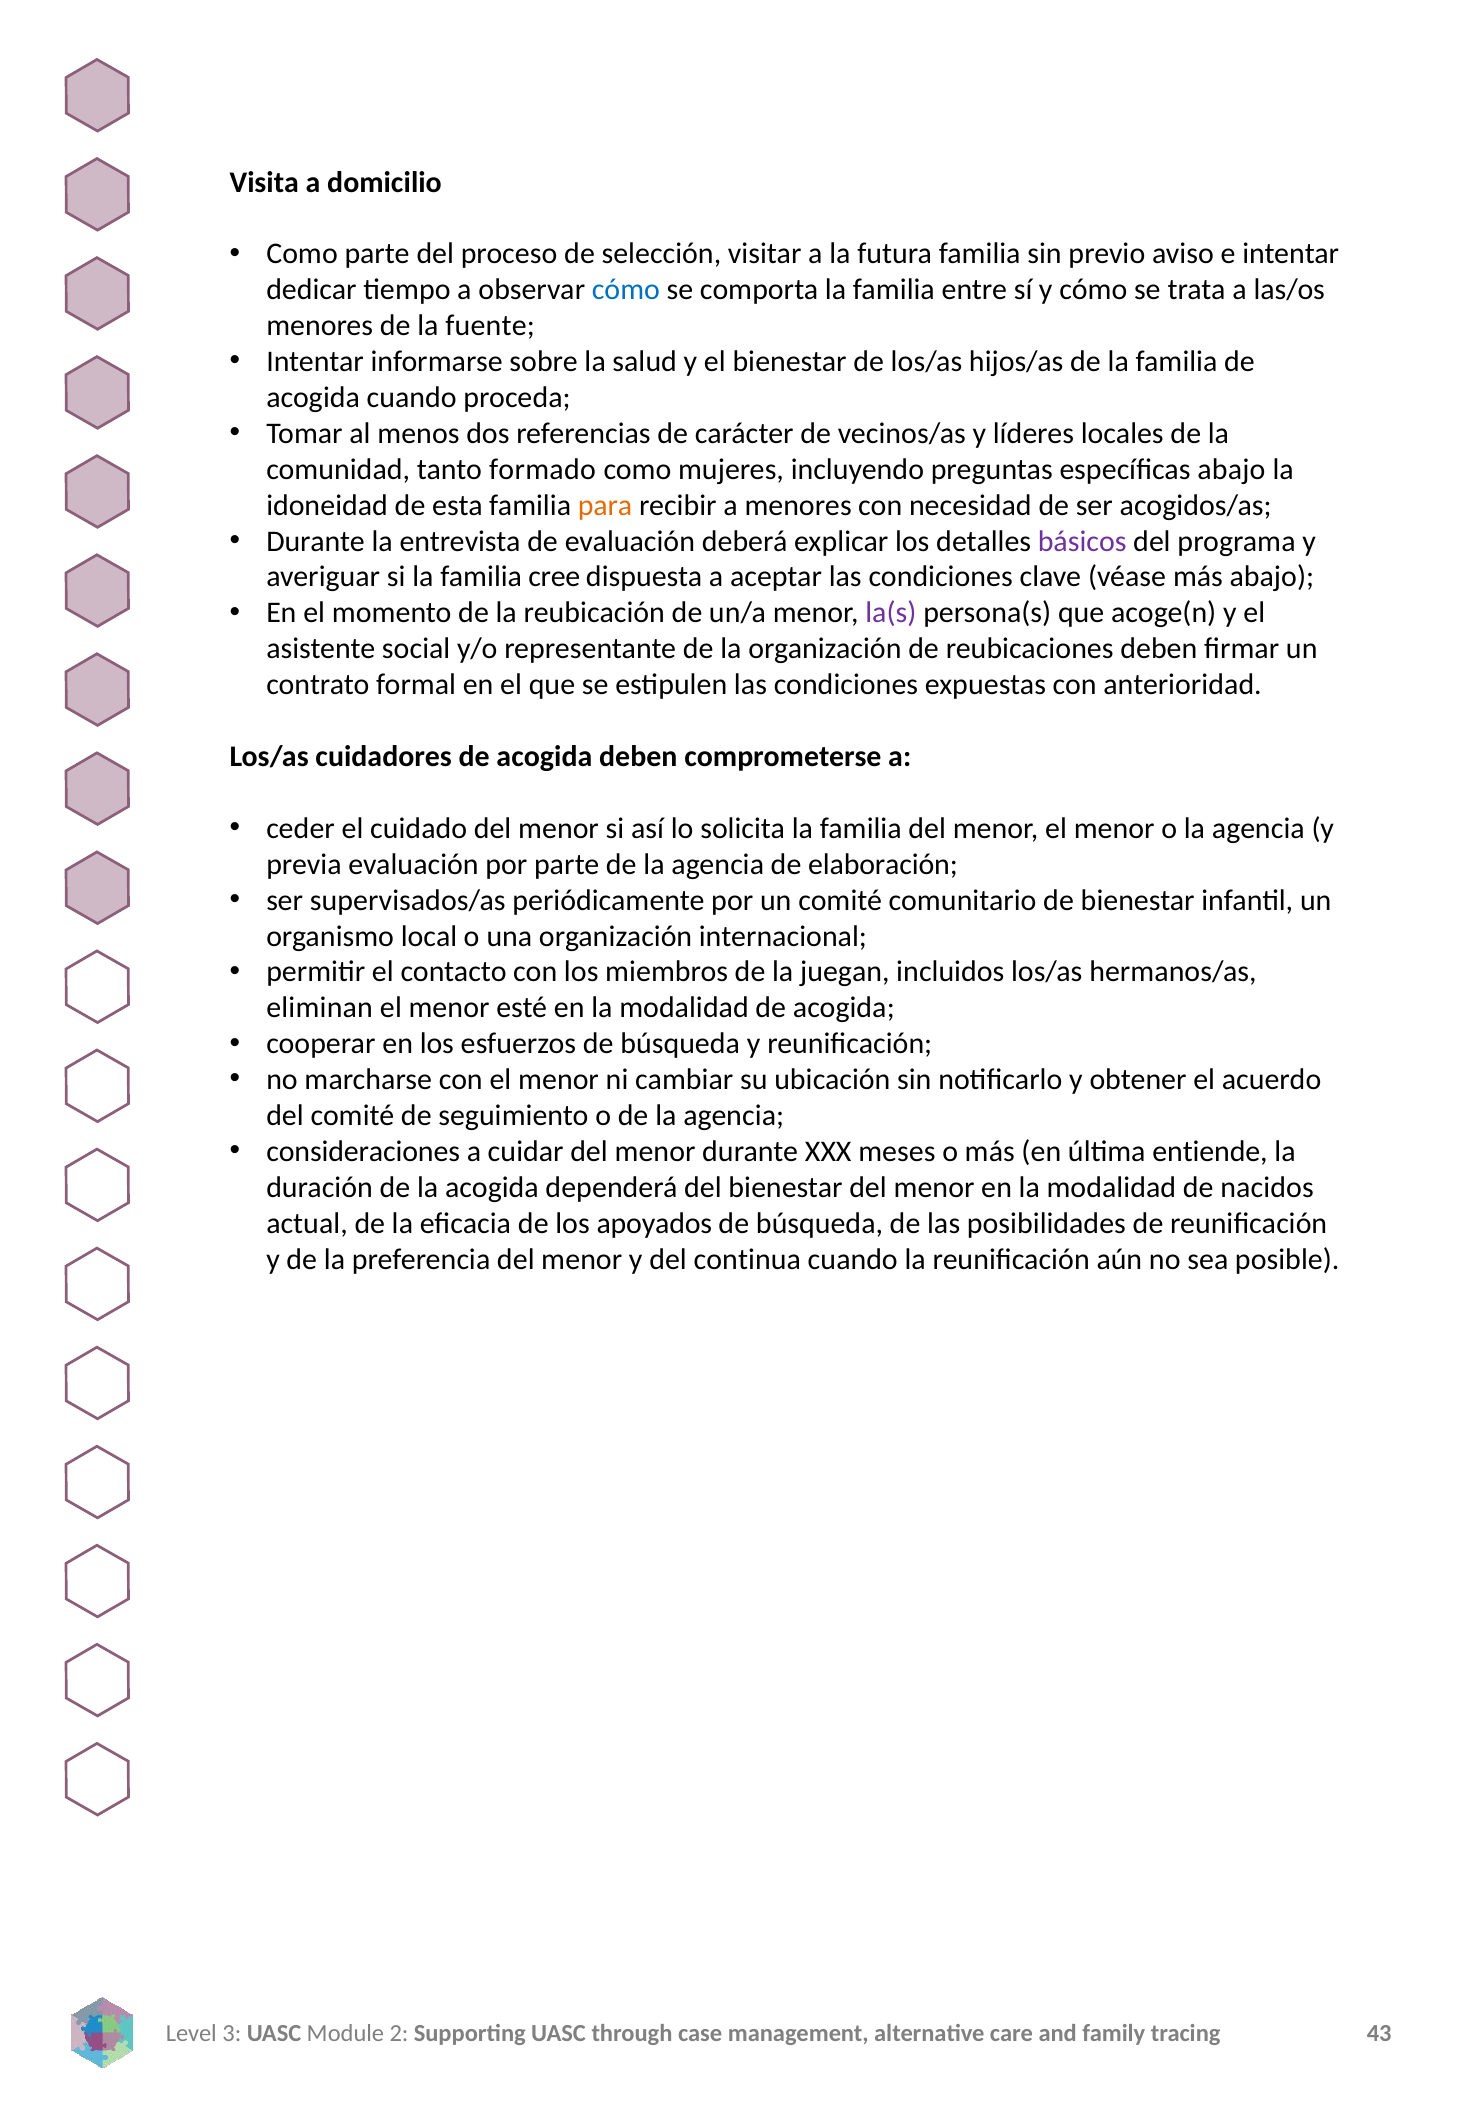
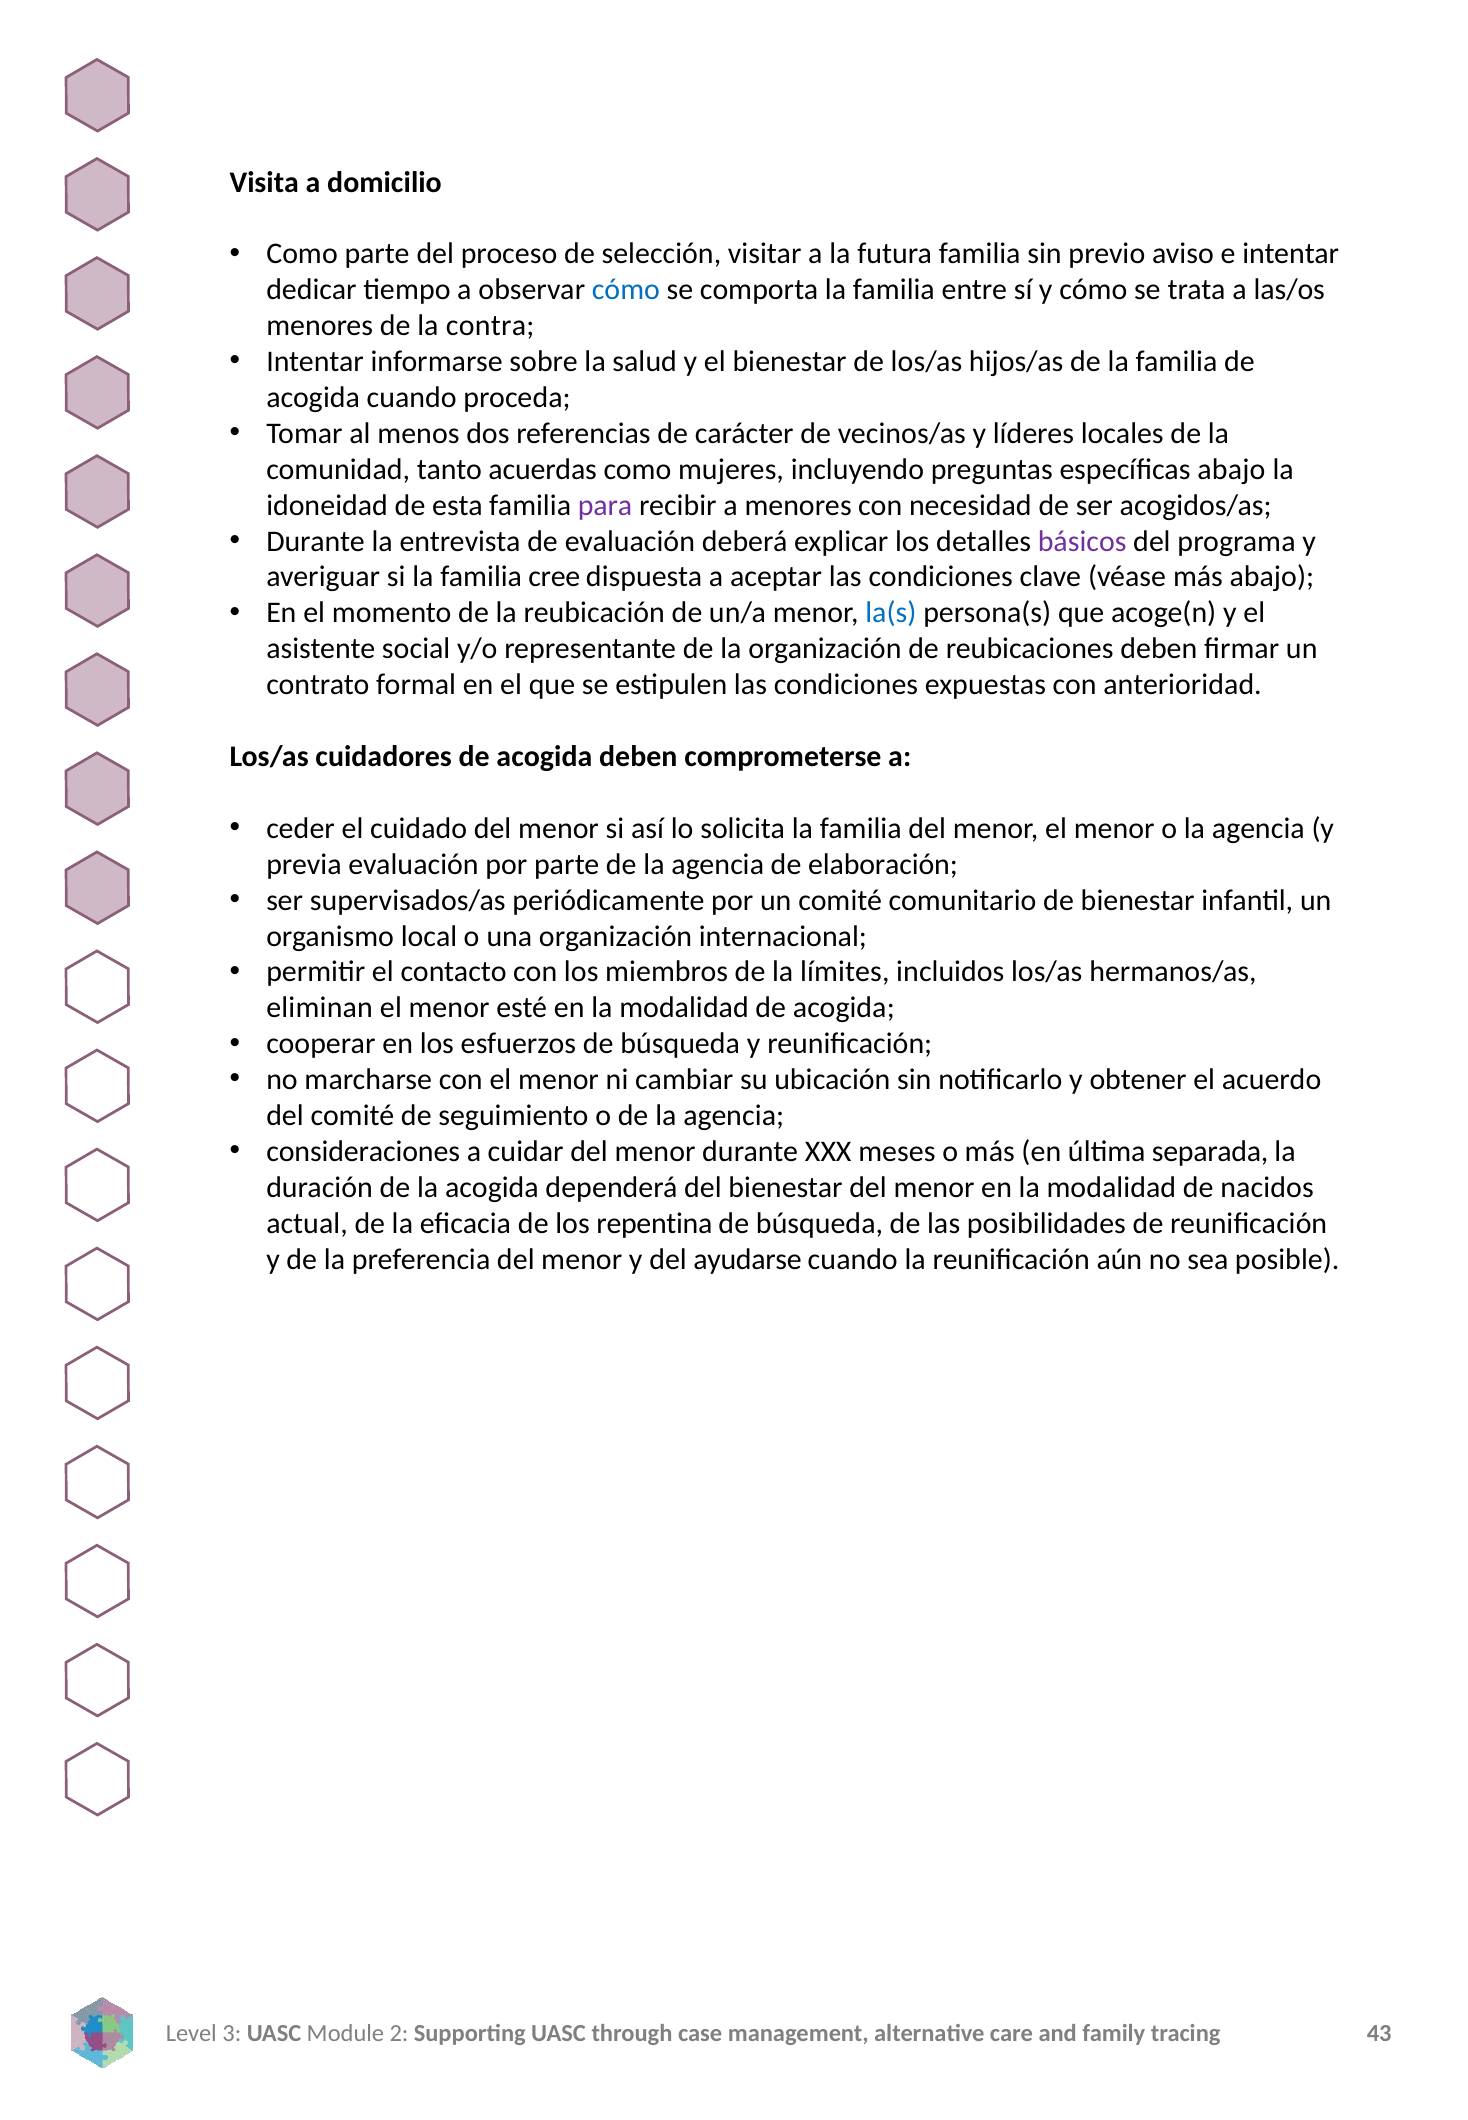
fuente: fuente -> contra
formado: formado -> acuerdas
para colour: orange -> purple
la(s colour: purple -> blue
juegan: juegan -> límites
entiende: entiende -> separada
apoyados: apoyados -> repentina
continua: continua -> ayudarse
